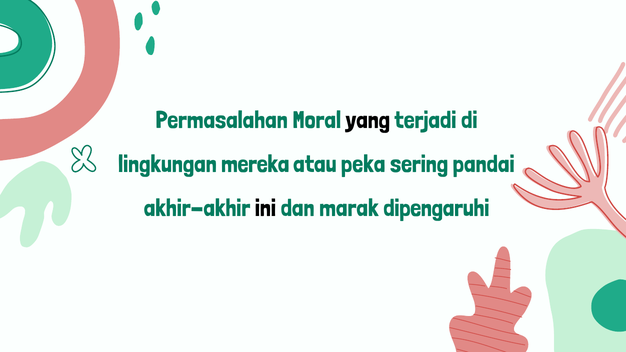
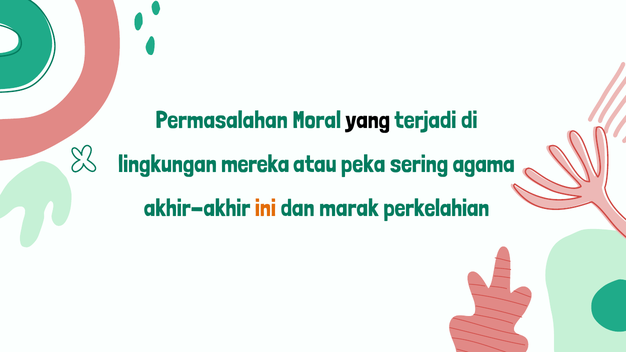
pandai: pandai -> agama
ini colour: black -> orange
dipengaruhi: dipengaruhi -> perkelahian
